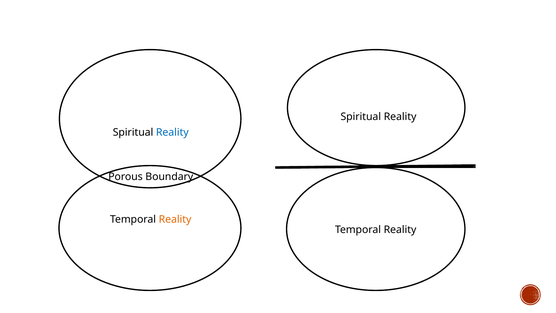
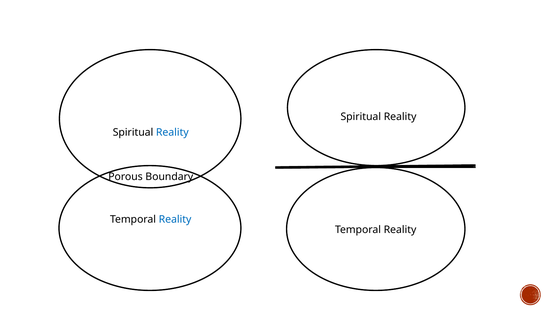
Reality at (175, 219) colour: orange -> blue
